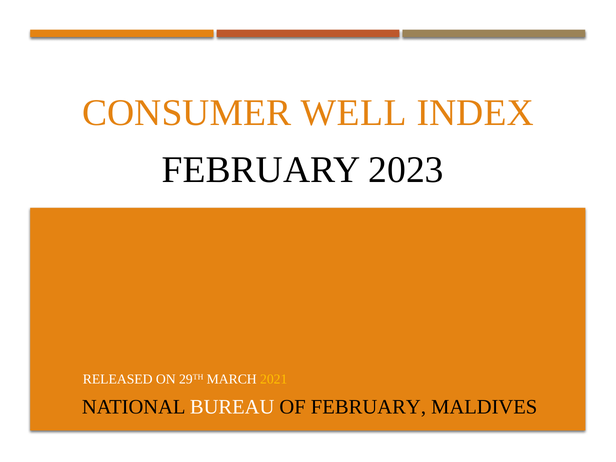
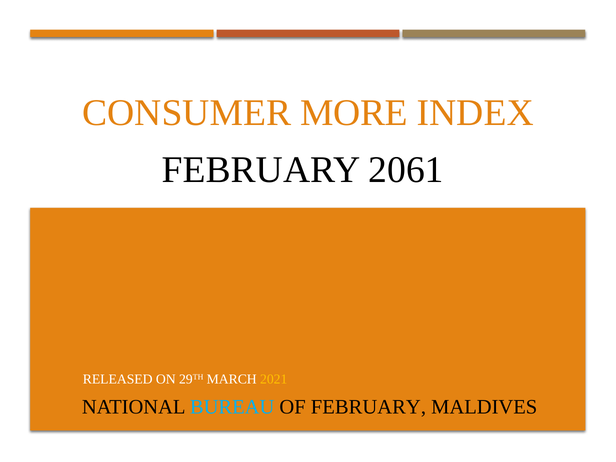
WELL: WELL -> MORE
2023: 2023 -> 2061
BUREAU colour: white -> light blue
